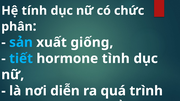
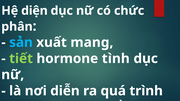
tính: tính -> diện
giống: giống -> mang
tiết colour: light blue -> light green
